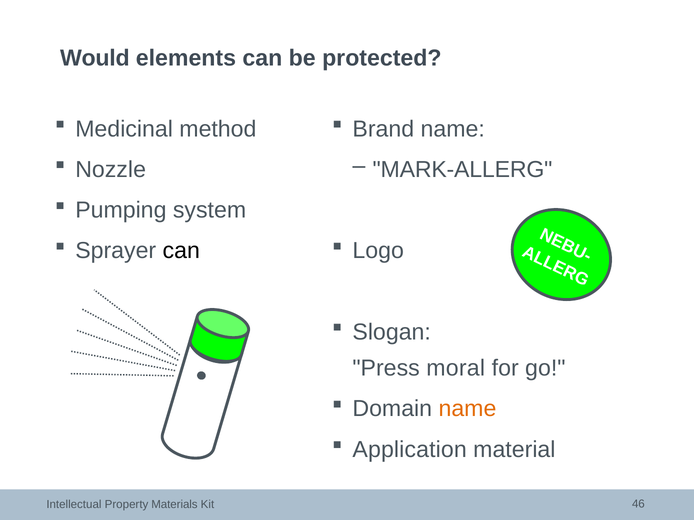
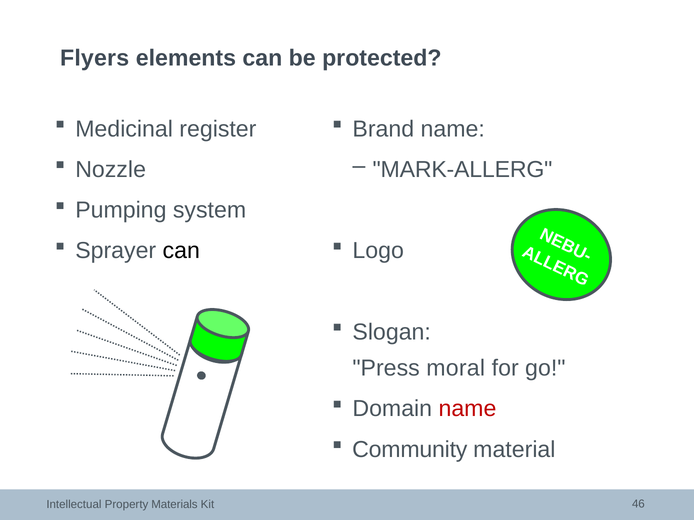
Would: Would -> Flyers
method: method -> register
name at (467, 409) colour: orange -> red
Application: Application -> Community
